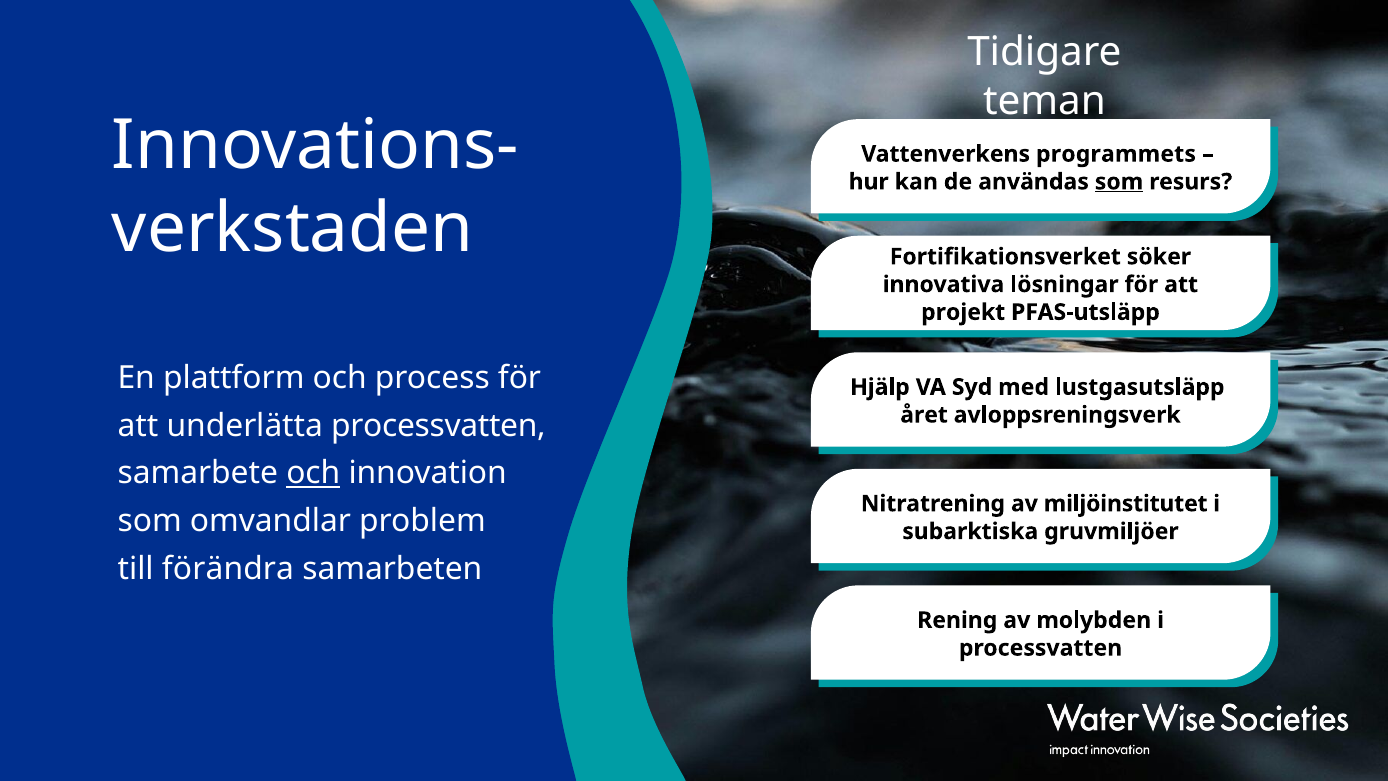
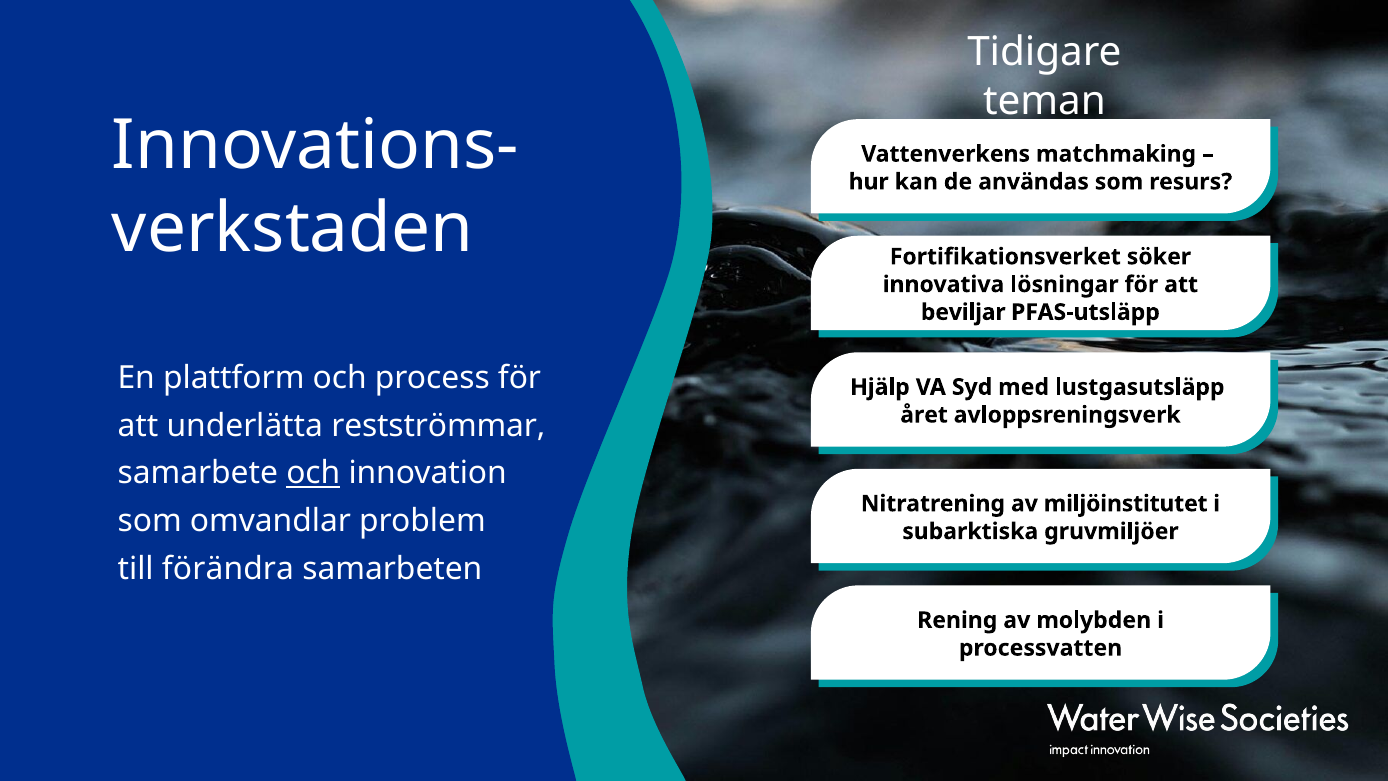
programmets: programmets -> matchmaking
som at (1119, 182) underline: present -> none
projekt: projekt -> beviljar
underlätta processvatten: processvatten -> restströmmar
